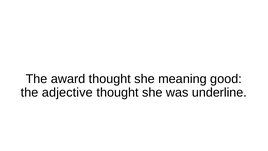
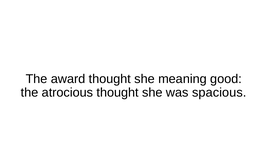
adjective: adjective -> atrocious
underline: underline -> spacious
